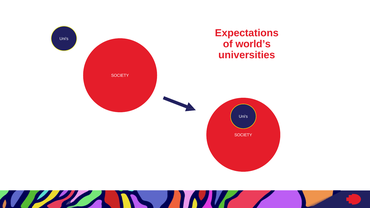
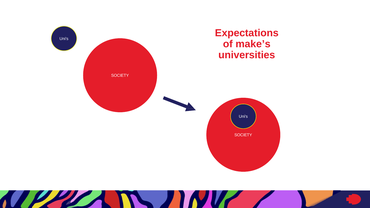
world’s: world’s -> make’s
